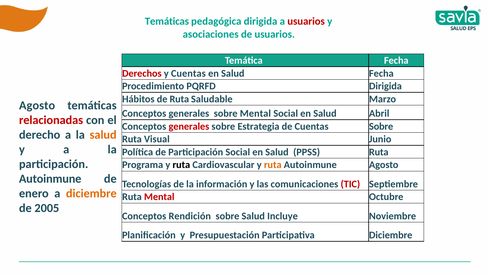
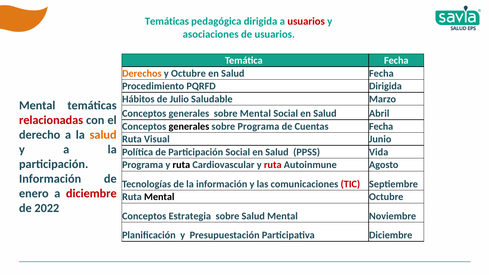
Derechos colour: red -> orange
y Cuentas: Cuentas -> Octubre
de Ruta: Ruta -> Julio
Agosto at (37, 106): Agosto -> Mental
generales at (189, 126) colour: red -> black
sobre Estrategia: Estrategia -> Programa
Cuentas Sobre: Sobre -> Fecha
PPSS Ruta: Ruta -> Vida
ruta at (273, 165) colour: orange -> red
Autoinmune at (50, 179): Autoinmune -> Información
diciembre at (91, 194) colour: orange -> red
Mental at (159, 197) colour: red -> black
2005: 2005 -> 2022
Rendición: Rendición -> Estrategia
Salud Incluye: Incluye -> Mental
